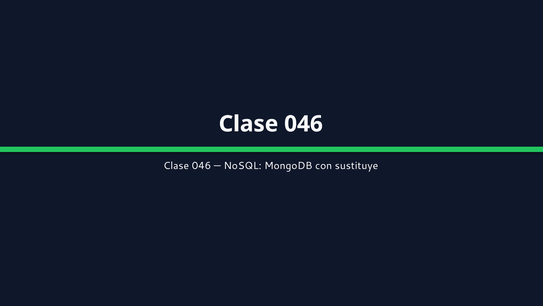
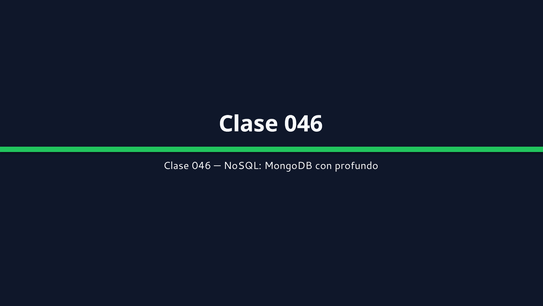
sustituye: sustituye -> profundo
